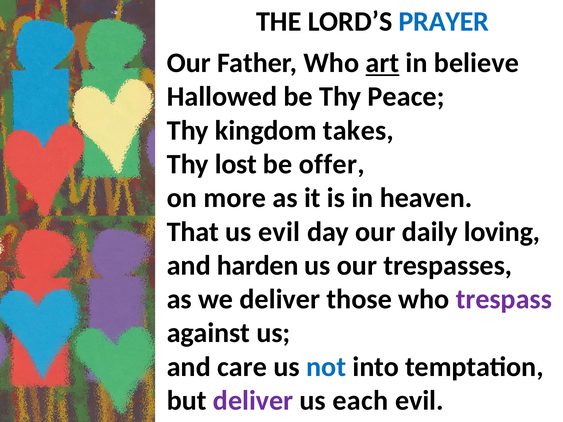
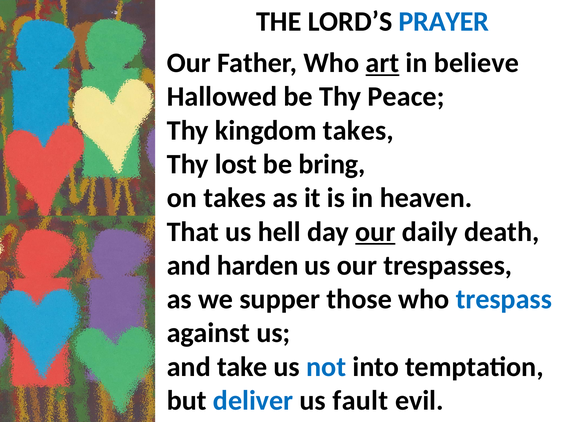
offer: offer -> bring
on more: more -> takes
us evil: evil -> hell
our at (375, 232) underline: none -> present
loving: loving -> death
we deliver: deliver -> supper
trespass colour: purple -> blue
care: care -> take
deliver at (253, 401) colour: purple -> blue
each: each -> fault
